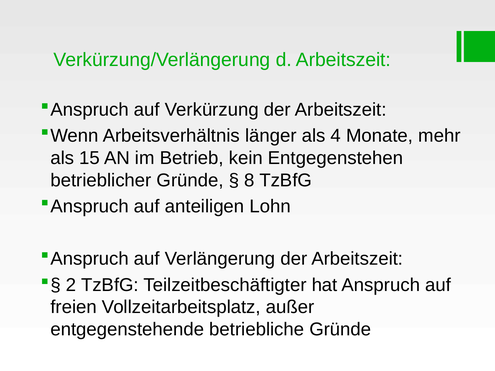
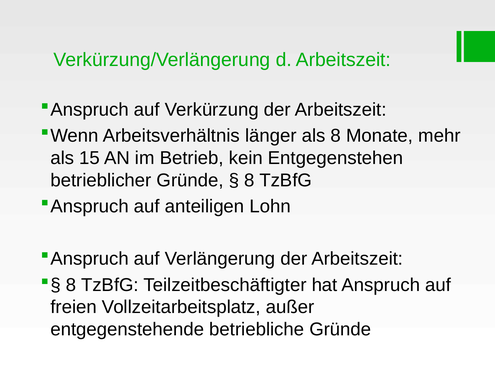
als 4: 4 -> 8
2 at (71, 285): 2 -> 8
